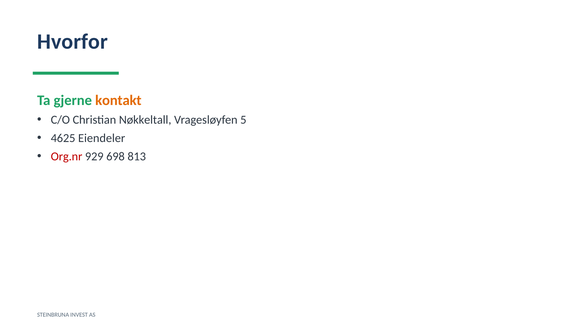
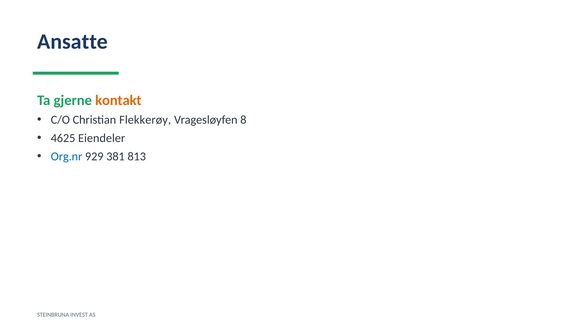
Hvorfor: Hvorfor -> Ansatte
Nøkkeltall: Nøkkeltall -> Flekkerøy
5: 5 -> 8
Org.nr colour: red -> blue
698: 698 -> 381
